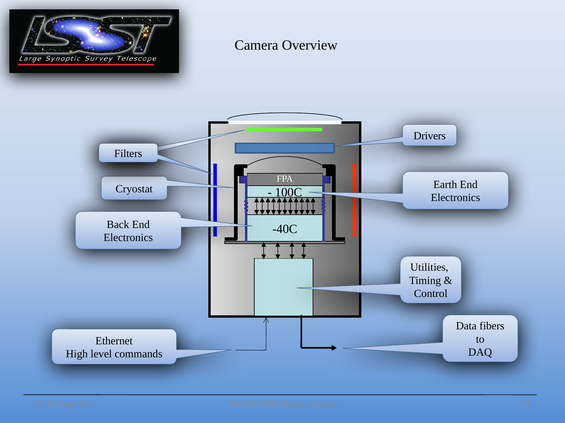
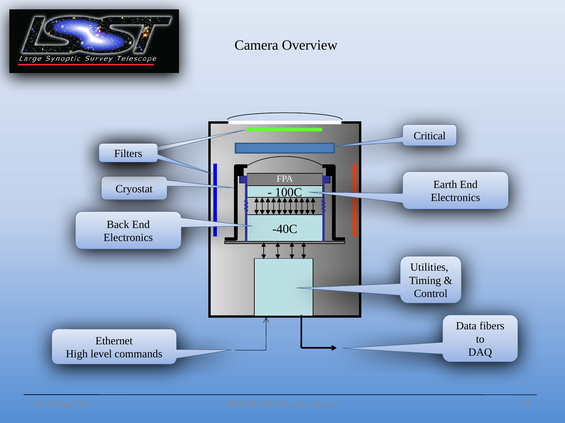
Drivers: Drivers -> Critical
